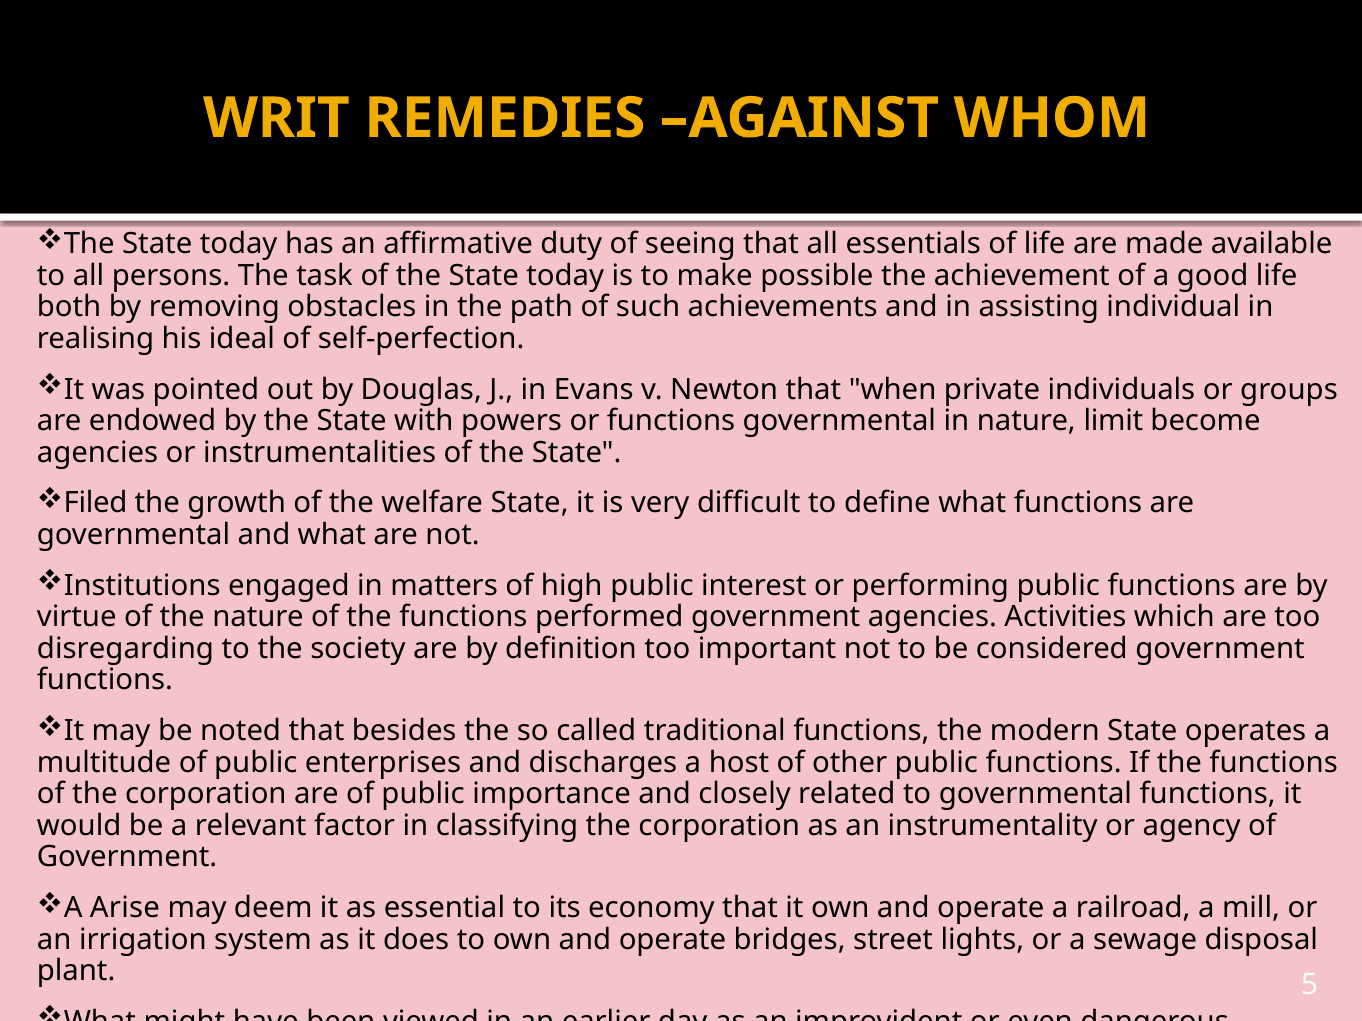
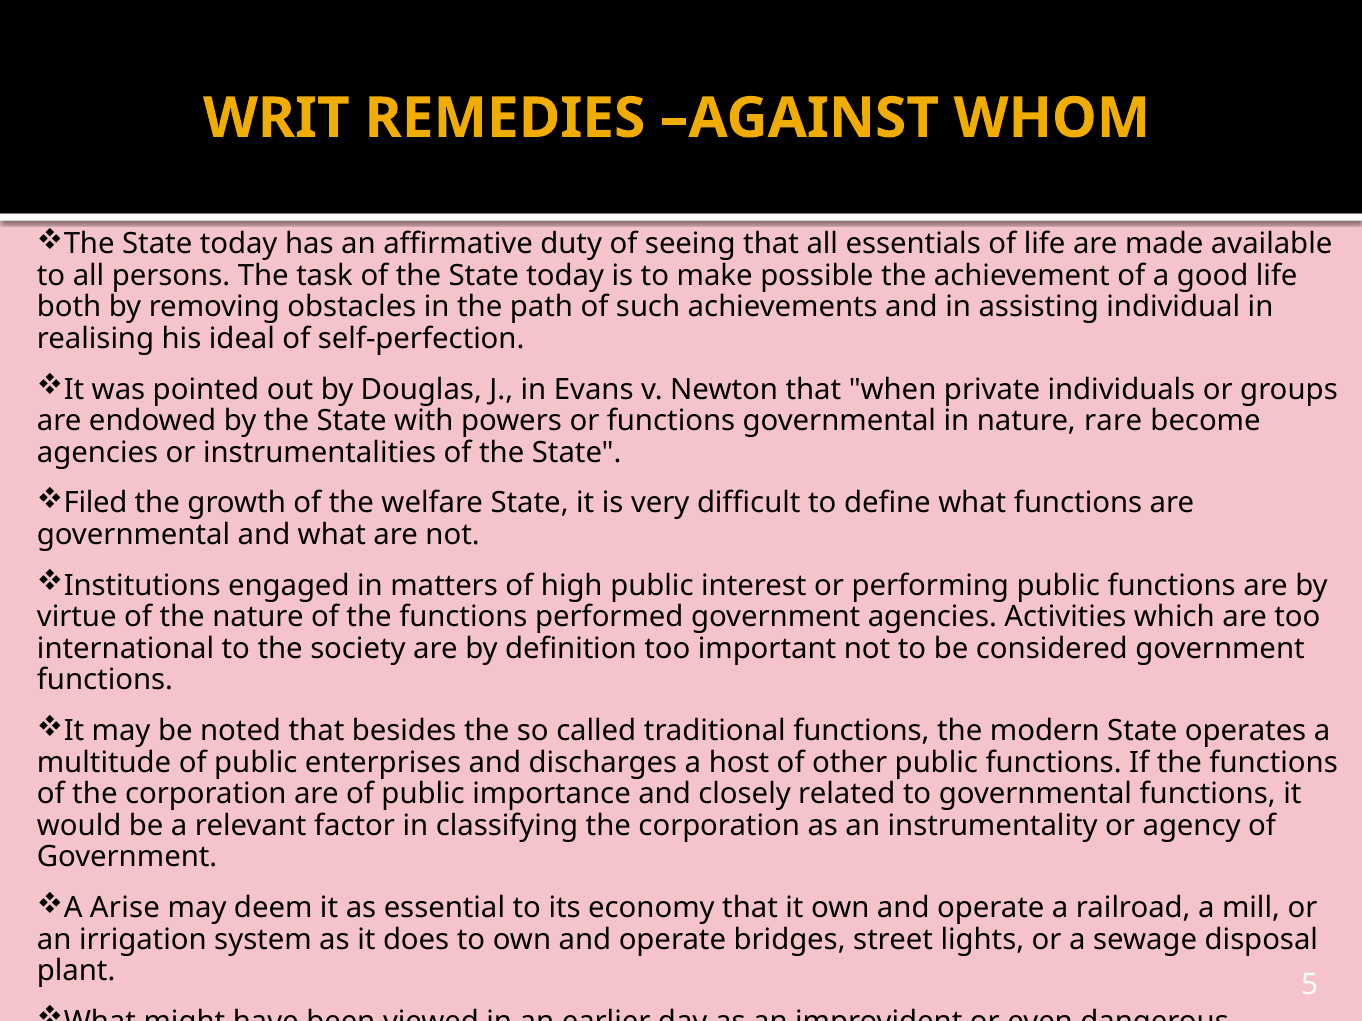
limit: limit -> rare
disregarding: disregarding -> international
